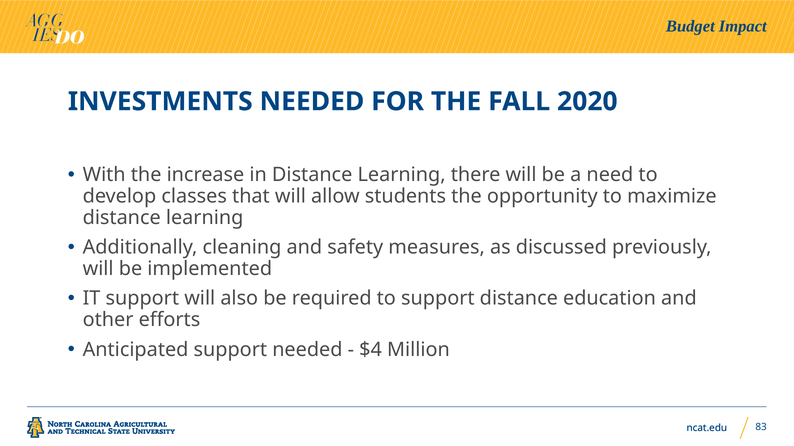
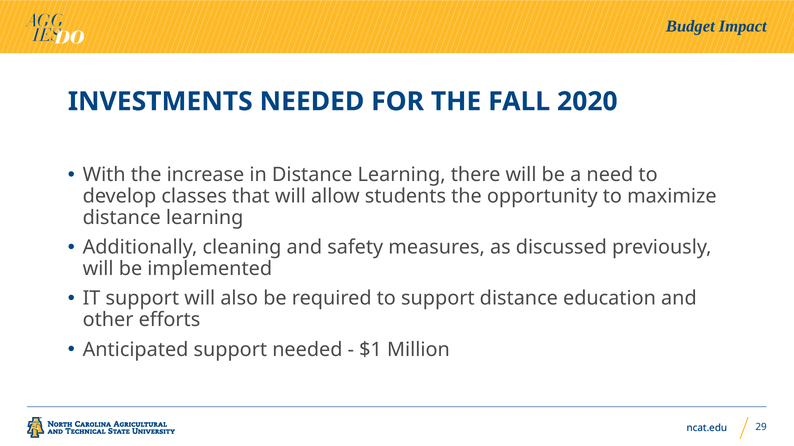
$4: $4 -> $1
83: 83 -> 29
